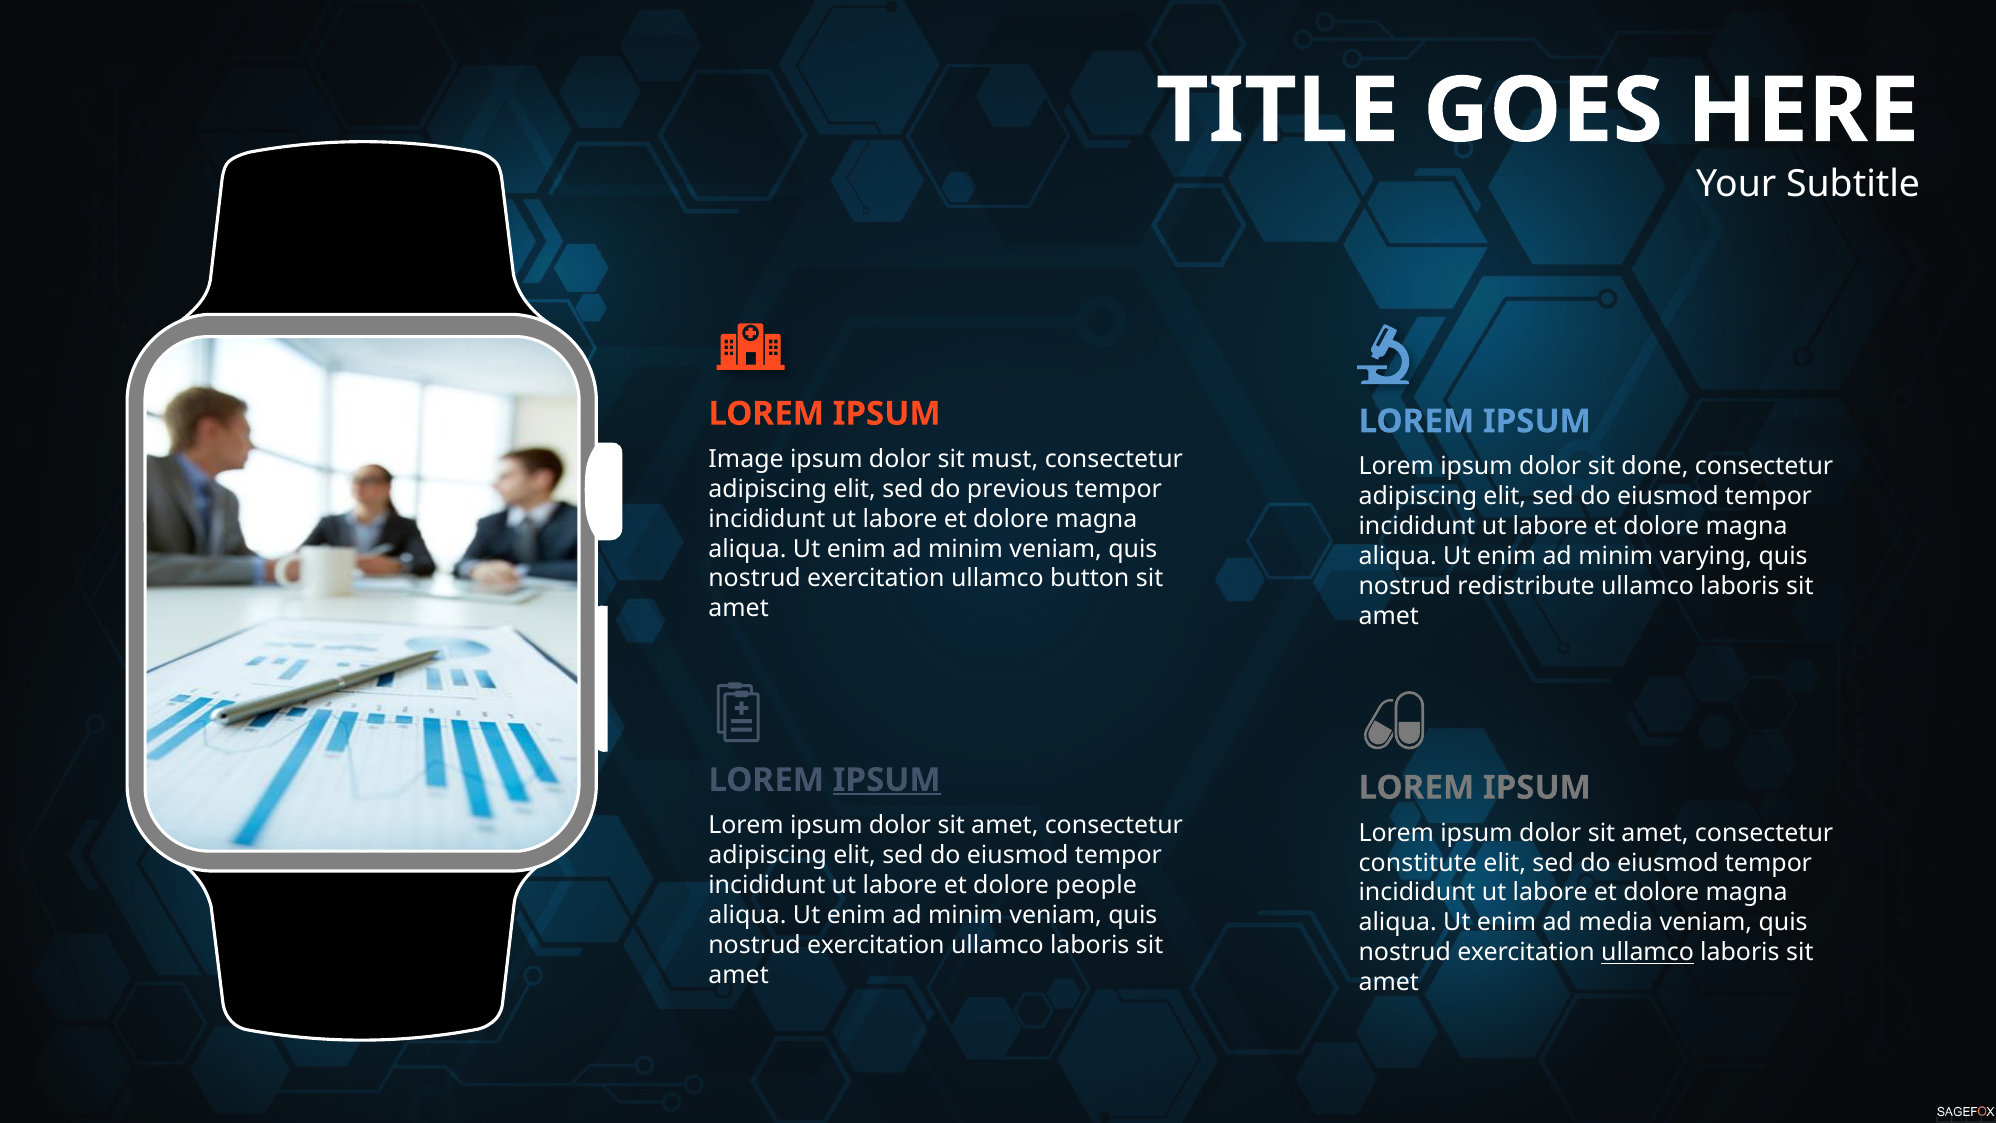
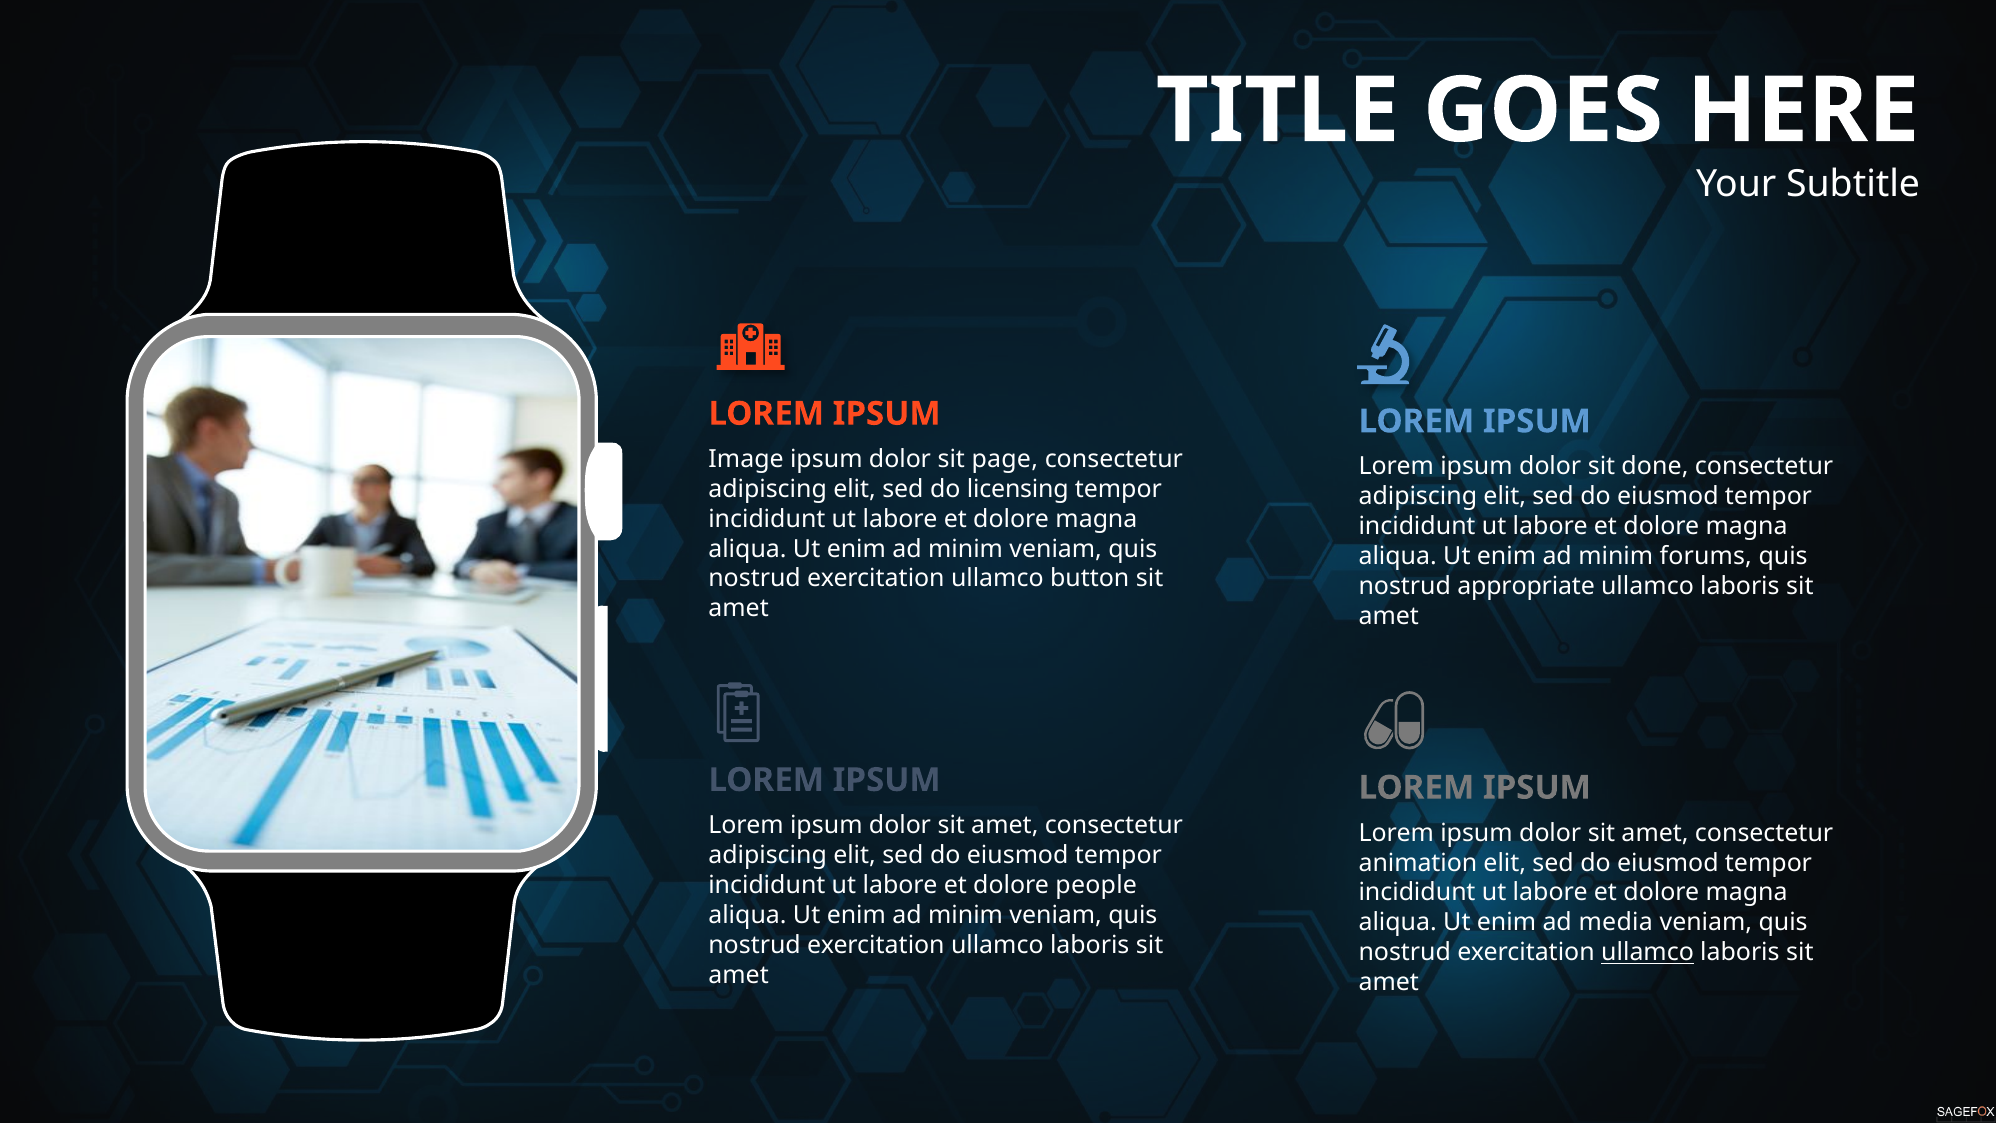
must: must -> page
previous: previous -> licensing
varying: varying -> forums
redistribute: redistribute -> appropriate
IPSUM at (887, 780) underline: present -> none
constitute: constitute -> animation
